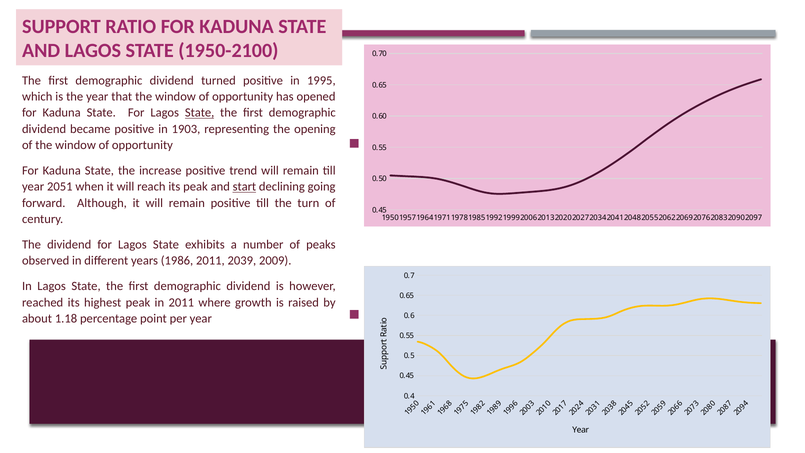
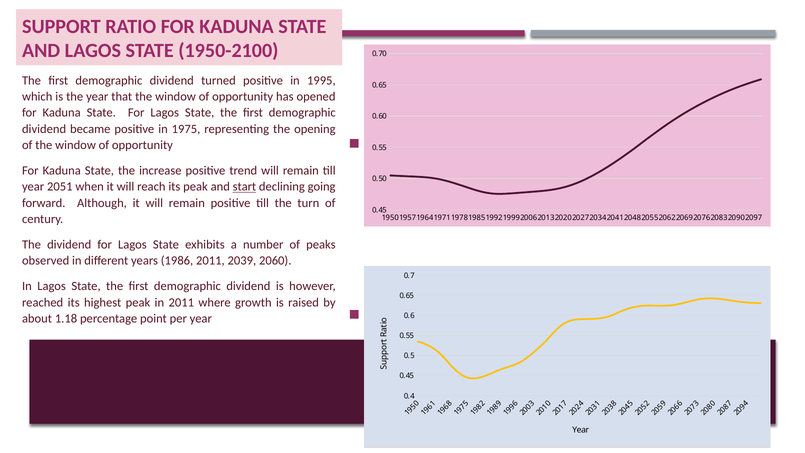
State at (200, 113) underline: present -> none
1903: 1903 -> 1975
2009: 2009 -> 2060
